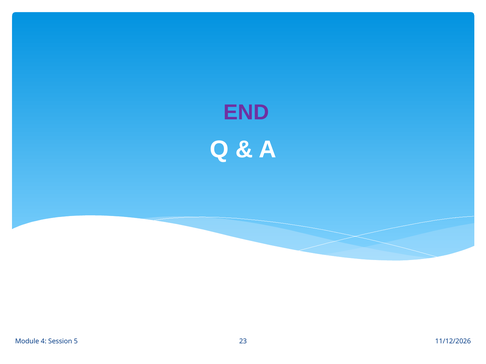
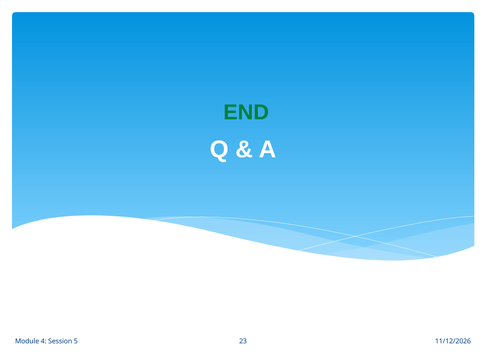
END colour: purple -> green
